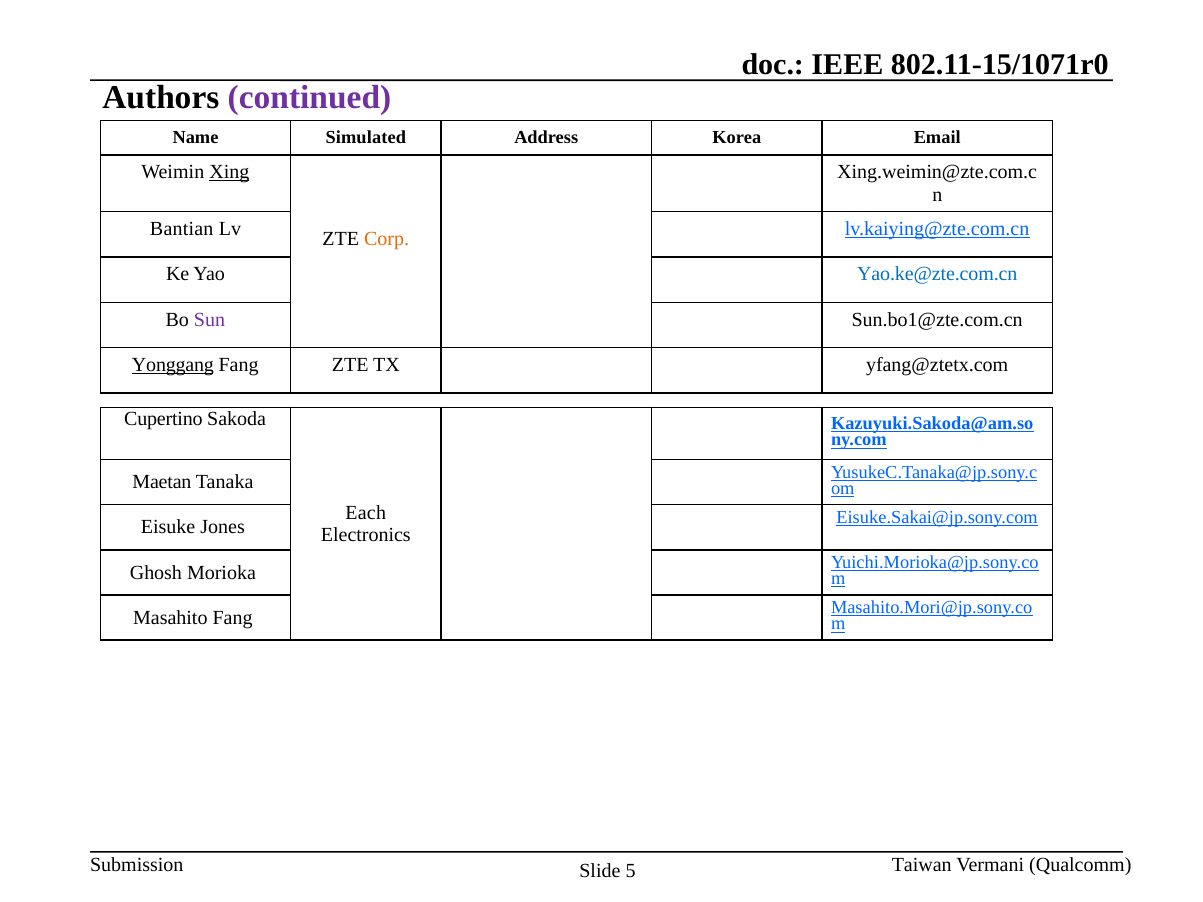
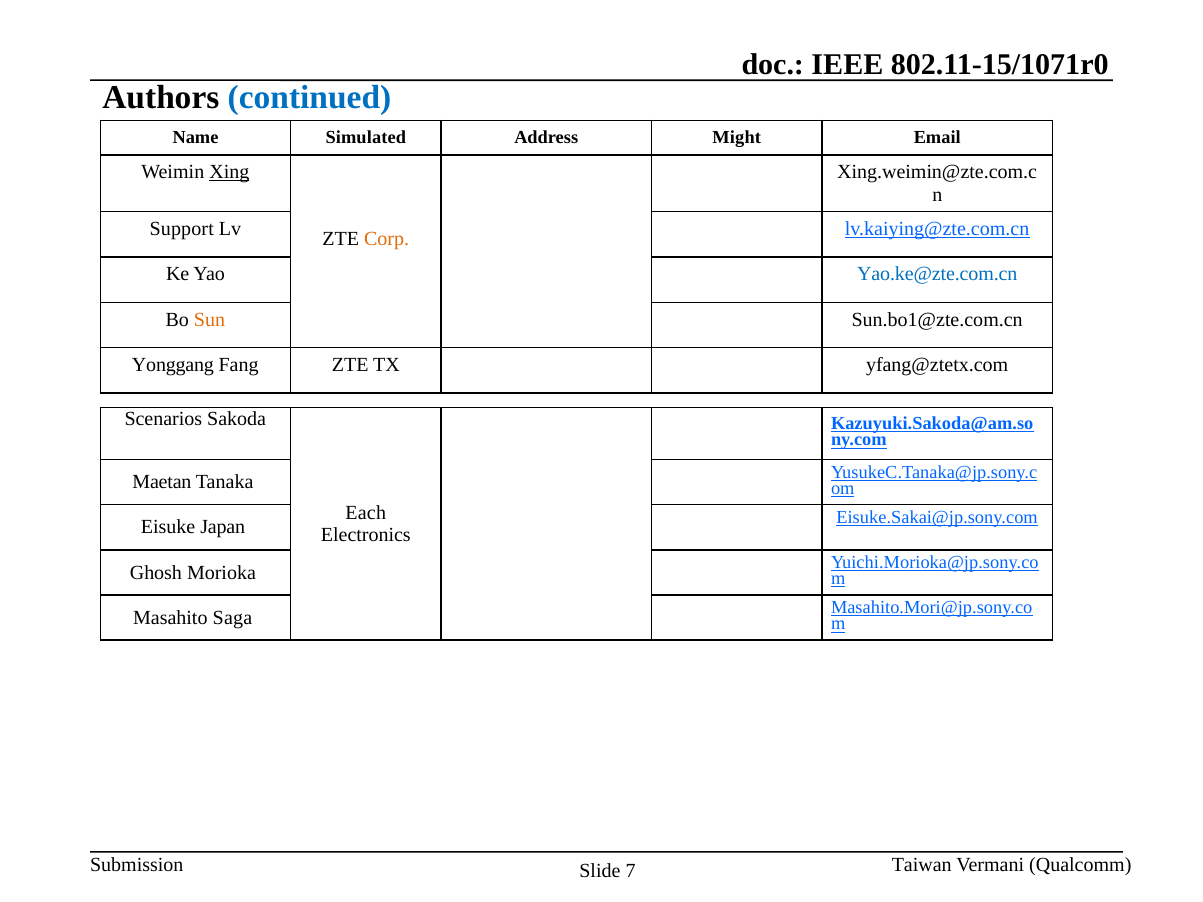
continued colour: purple -> blue
Korea: Korea -> Might
Bantian: Bantian -> Support
Sun colour: purple -> orange
Yonggang underline: present -> none
Cupertino: Cupertino -> Scenarios
Jones: Jones -> Japan
Masahito Fang: Fang -> Saga
5: 5 -> 7
